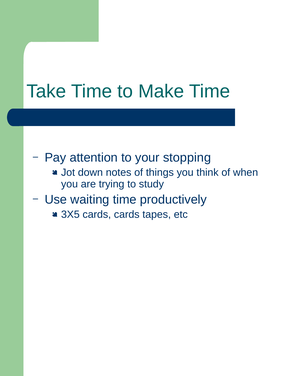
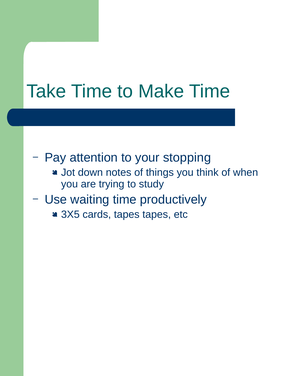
cards cards: cards -> tapes
